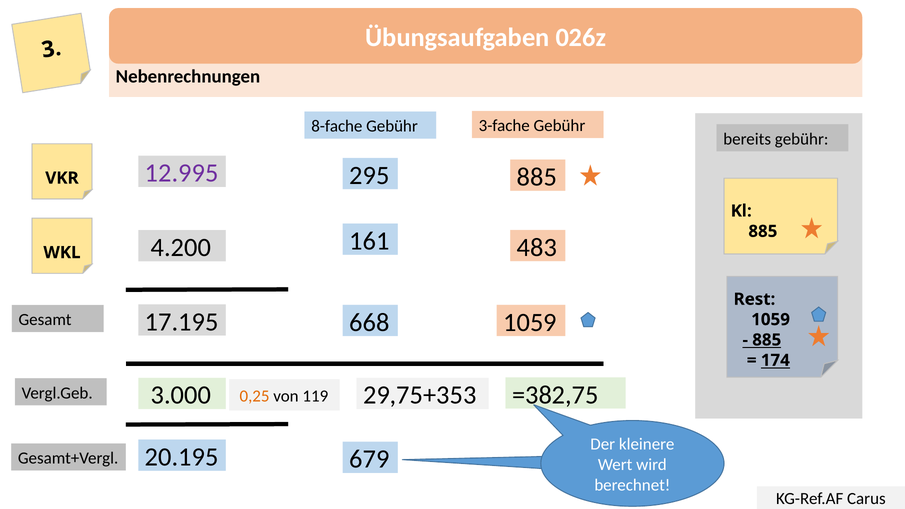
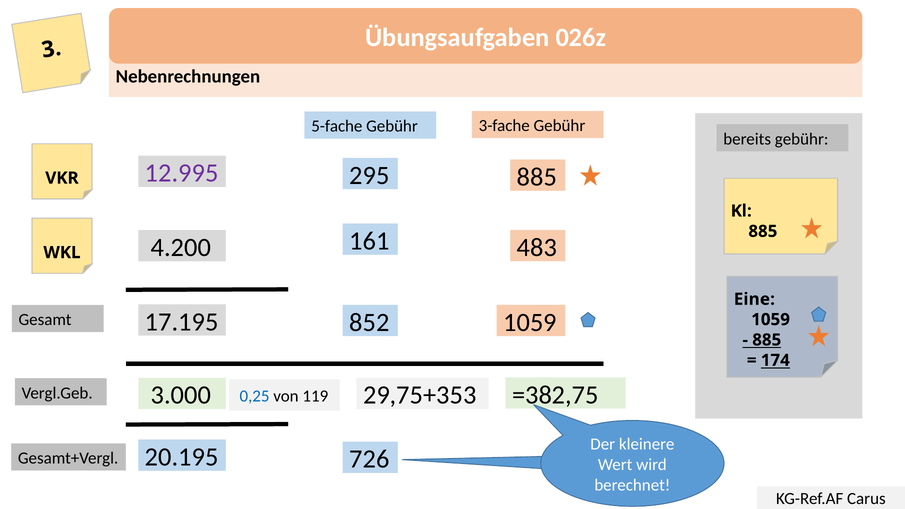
8-fache: 8-fache -> 5-fache
Rest: Rest -> Eine
668: 668 -> 852
0,25 colour: orange -> blue
679: 679 -> 726
